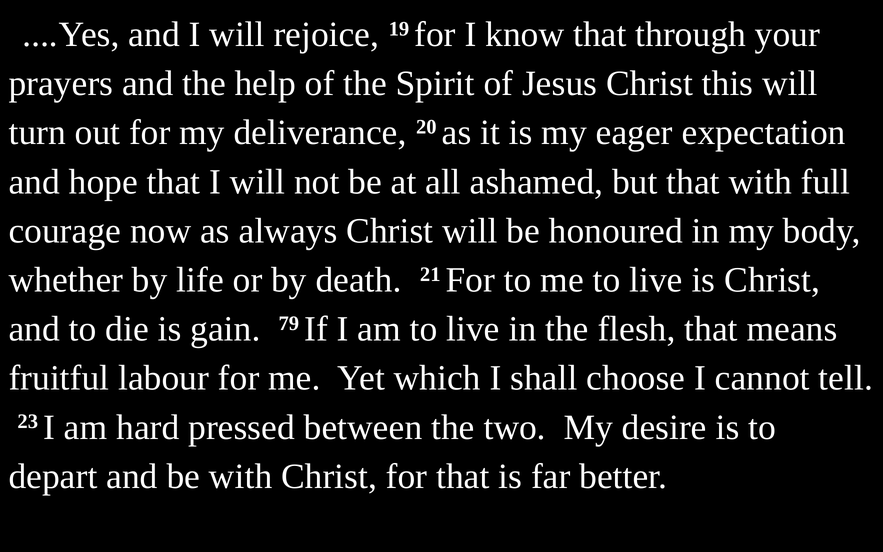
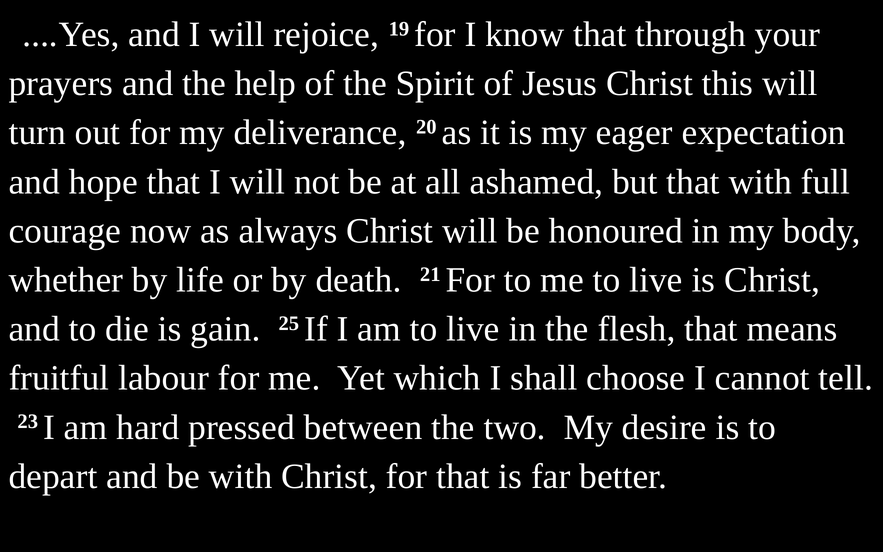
79: 79 -> 25
